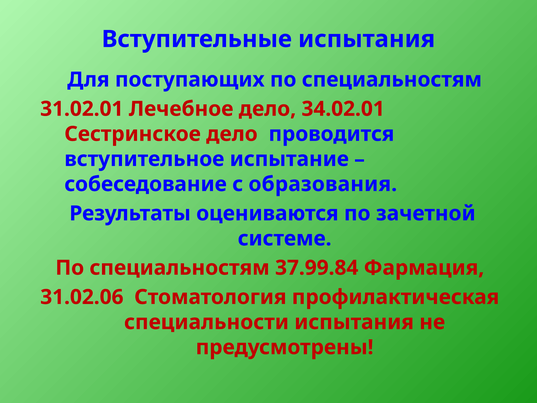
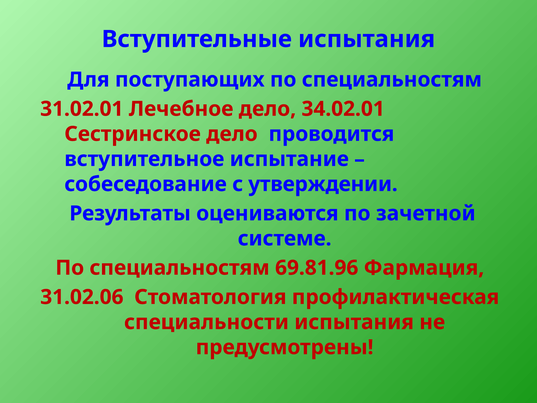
образования: образования -> утверждении
37.99.84: 37.99.84 -> 69.81.96
